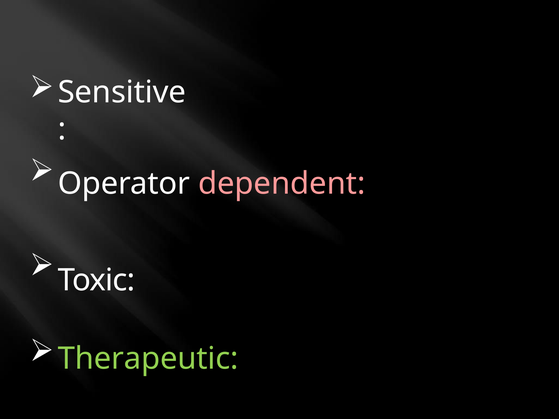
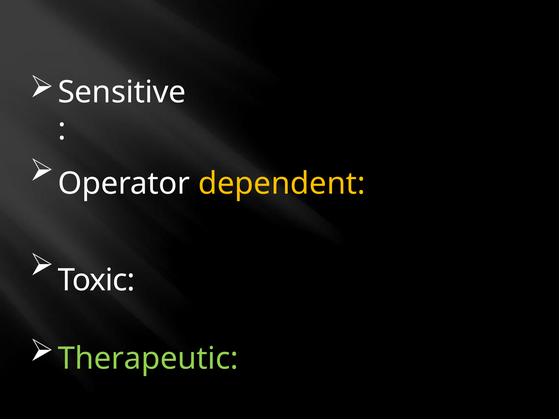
dependent colour: pink -> yellow
